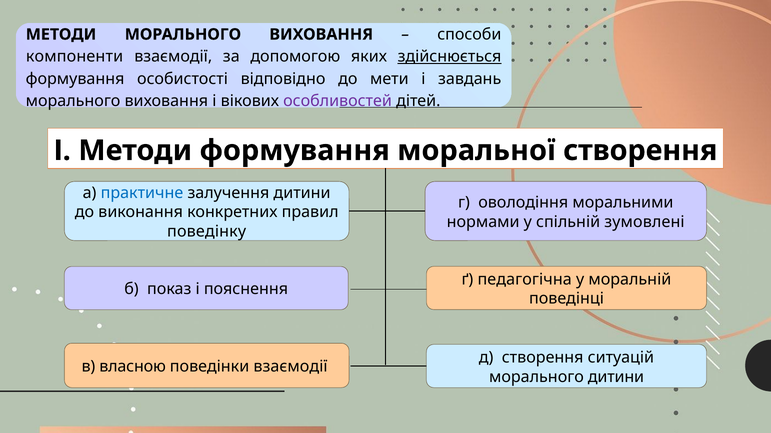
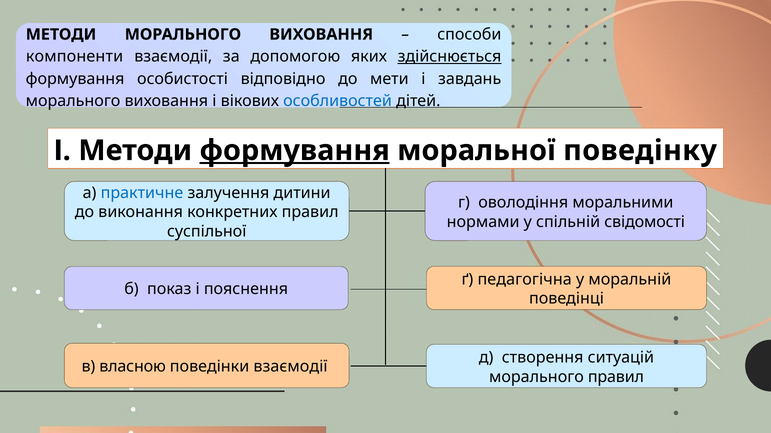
особливостей colour: purple -> blue
формування at (295, 151) underline: none -> present
моральної створення: створення -> поведінку
зумовлені: зумовлені -> свідомості
поведінку: поведінку -> суспільної
морального дитини: дитини -> правил
